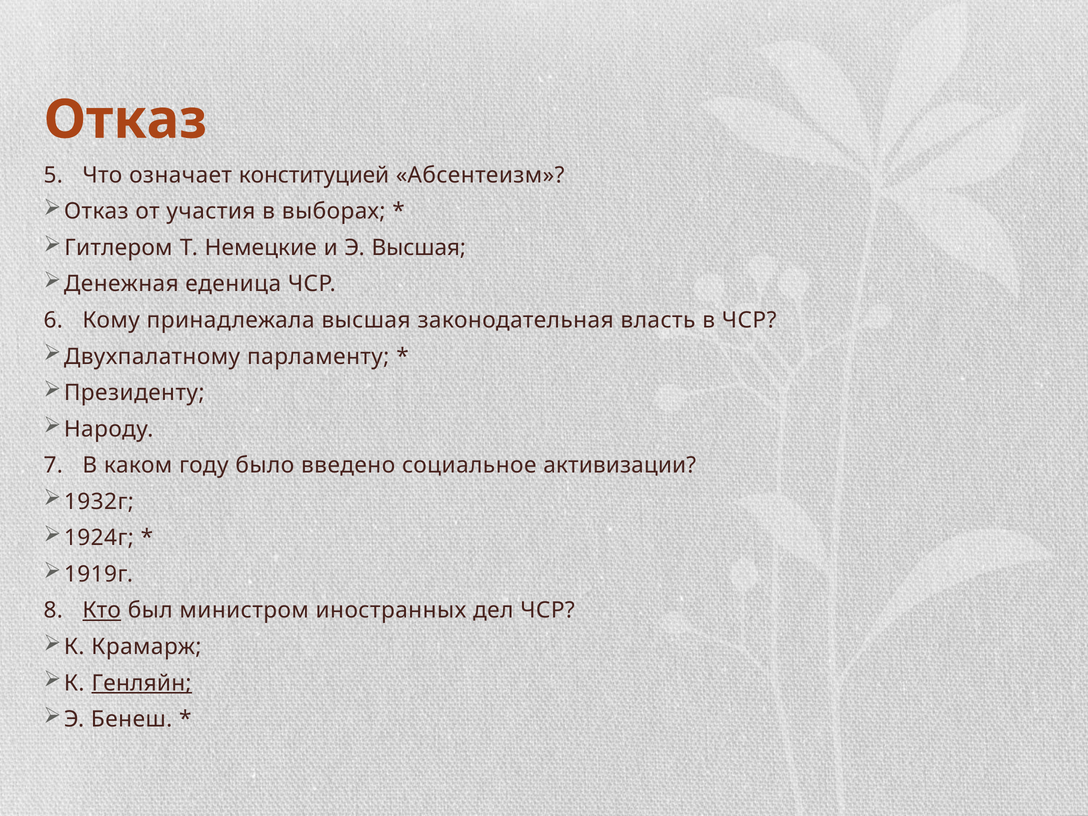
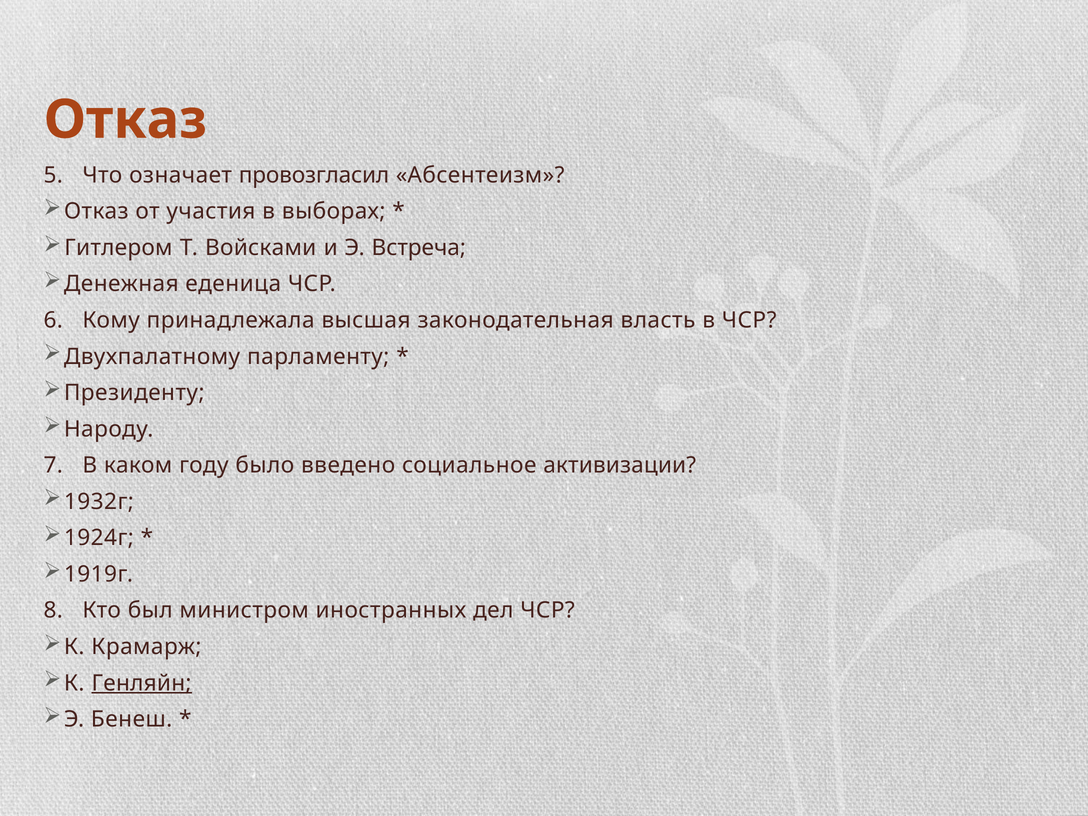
конституцией: конституцией -> провозгласил
Немецкие: Немецкие -> Войсками
Э Высшая: Высшая -> Встреча
Кто underline: present -> none
